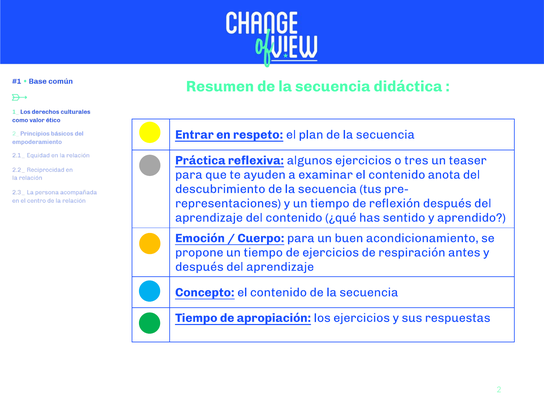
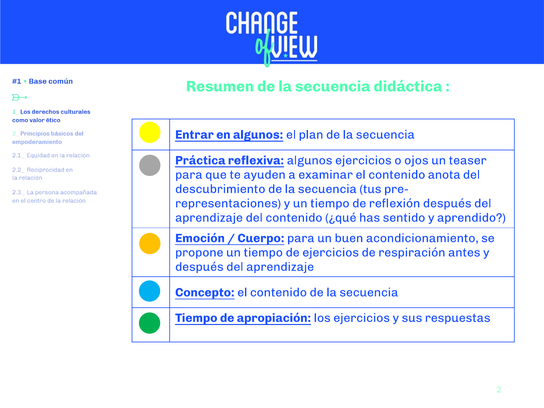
en respeto: respeto -> algunos
tres: tres -> ojos
